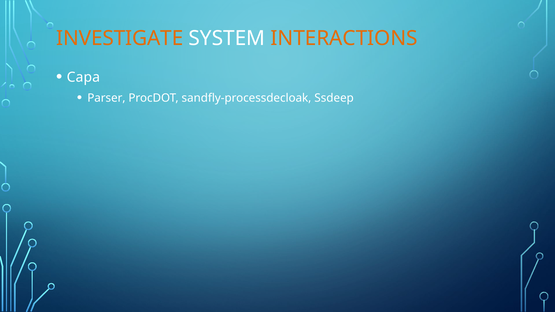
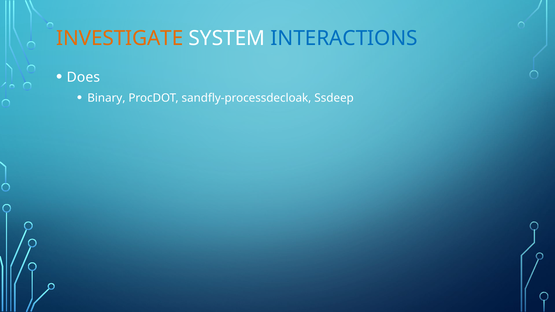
INTERACTIONS colour: orange -> blue
Capa: Capa -> Does
Parser: Parser -> Binary
